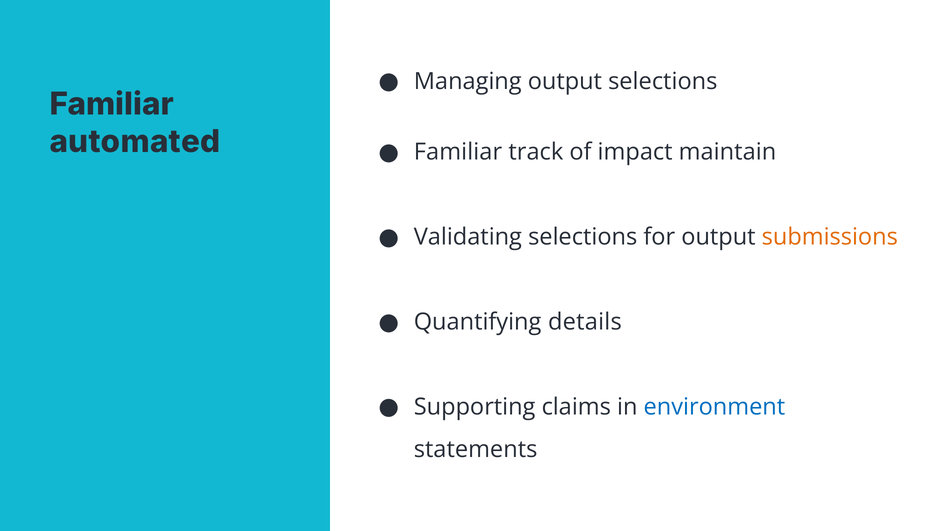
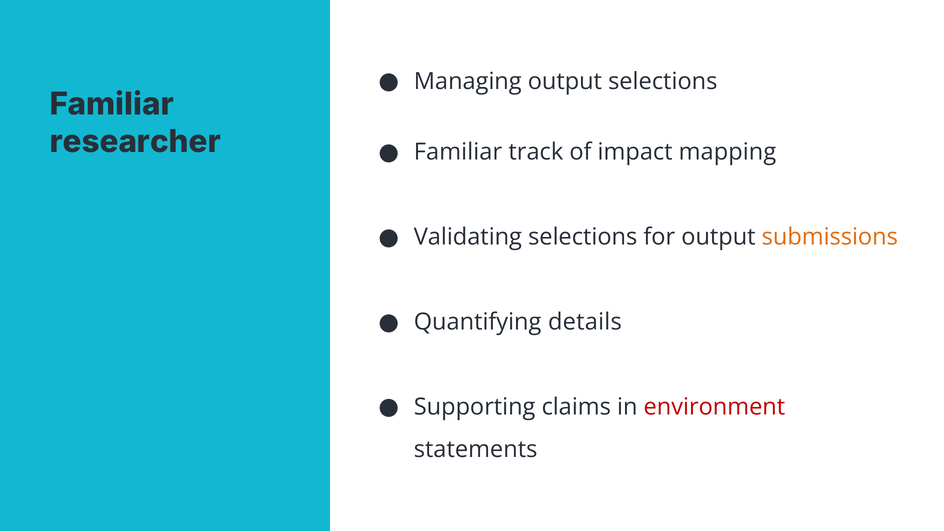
automated: automated -> researcher
maintain: maintain -> mapping
environment colour: blue -> red
